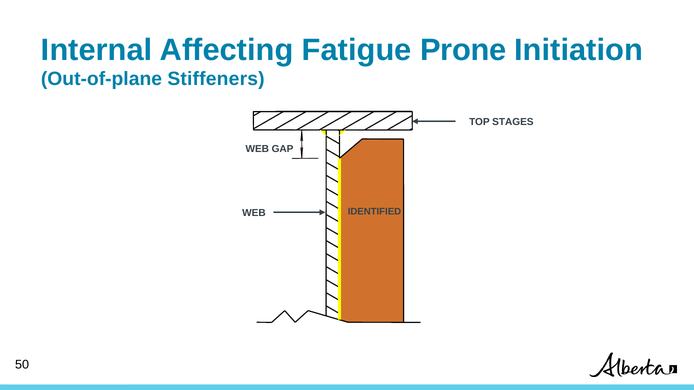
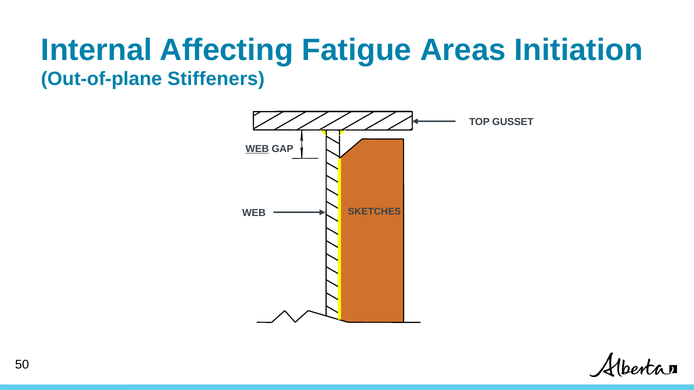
Prone: Prone -> Areas
STAGES: STAGES -> GUSSET
WEB at (257, 149) underline: none -> present
IDENTIFIED: IDENTIFIED -> SKETCHES
